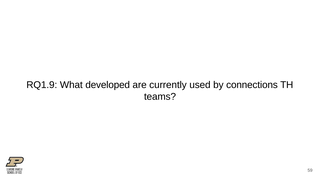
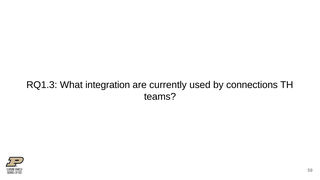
RQ1.9: RQ1.9 -> RQ1.3
developed: developed -> integration
